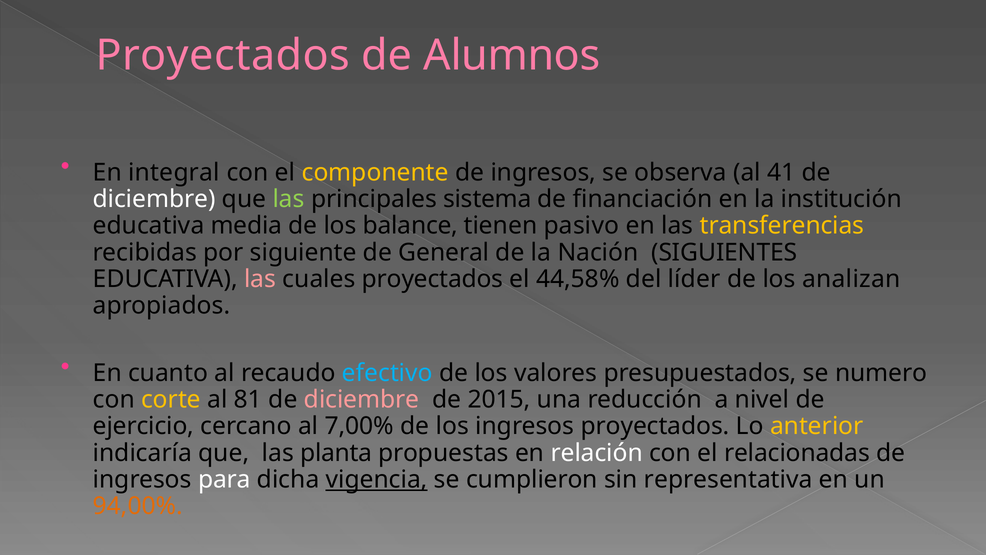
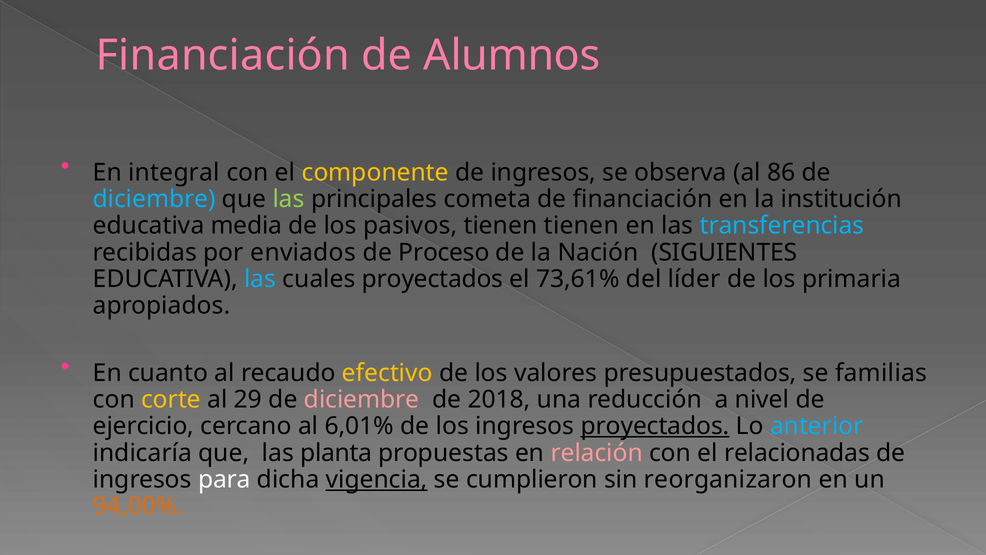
Proyectados at (223, 55): Proyectados -> Financiación
41: 41 -> 86
diciembre at (154, 199) colour: white -> light blue
sistema: sistema -> cometa
balance: balance -> pasivos
tienen pasivo: pasivo -> tienen
transferencias colour: yellow -> light blue
siguiente: siguiente -> enviados
General: General -> Proceso
las at (260, 279) colour: pink -> light blue
44,58%: 44,58% -> 73,61%
analizan: analizan -> primaria
efectivo colour: light blue -> yellow
numero: numero -> familias
81: 81 -> 29
2015: 2015 -> 2018
7,00%: 7,00% -> 6,01%
proyectados at (655, 426) underline: none -> present
anterior colour: yellow -> light blue
relación colour: white -> pink
representativa: representativa -> reorganizaron
